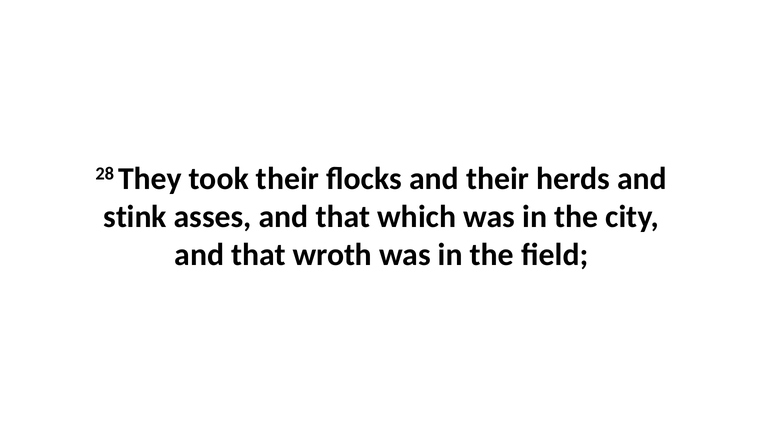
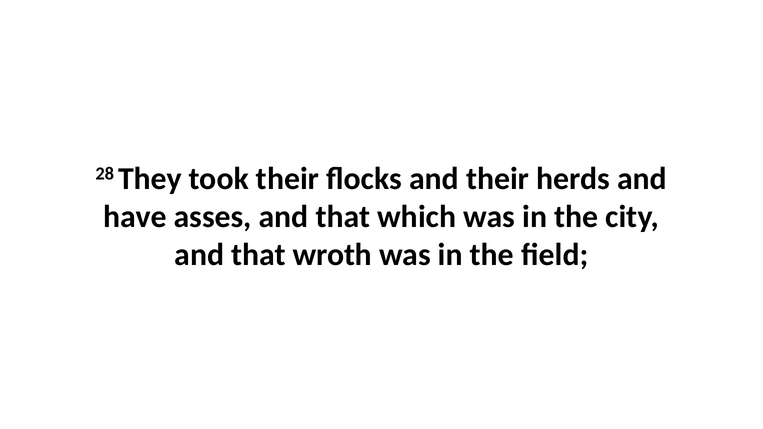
stink: stink -> have
